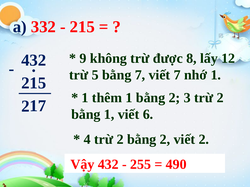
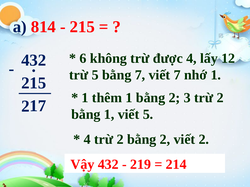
332: 332 -> 814
9: 9 -> 6
được 8: 8 -> 4
viết 6: 6 -> 5
255: 255 -> 219
490: 490 -> 214
